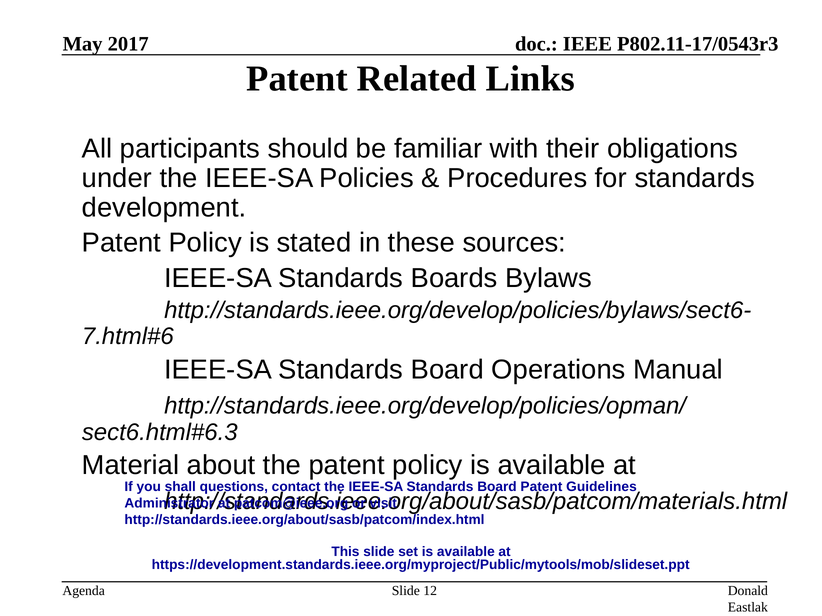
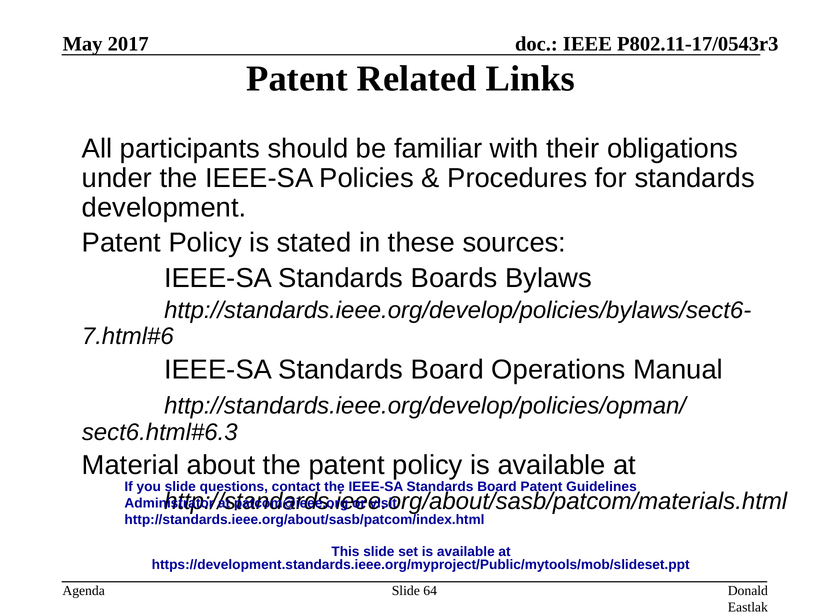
you shall: shall -> slide
12: 12 -> 64
